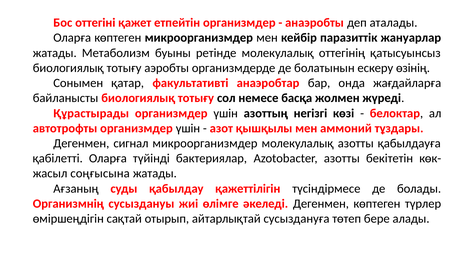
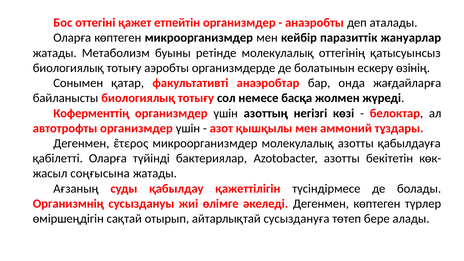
Құрастырады: Құрастырады -> Коферменттің
сигнал: сигнал -> ἕτερος
